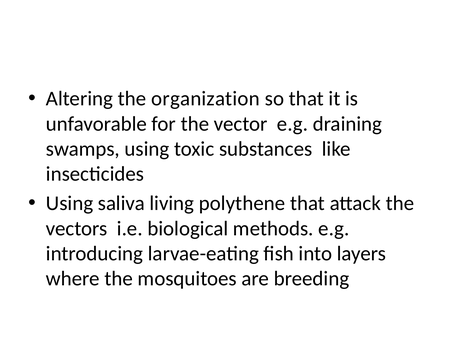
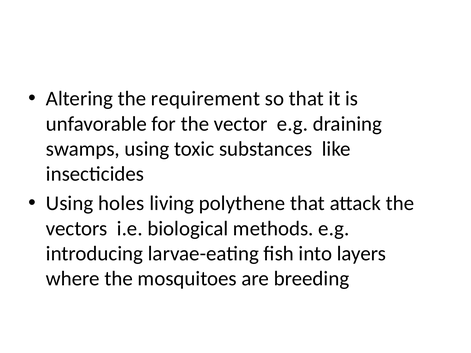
organization: organization -> requirement
saliva: saliva -> holes
